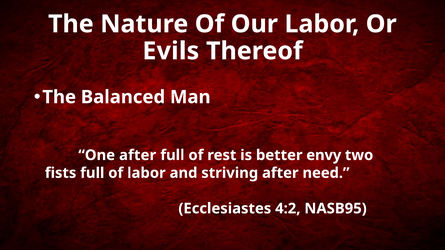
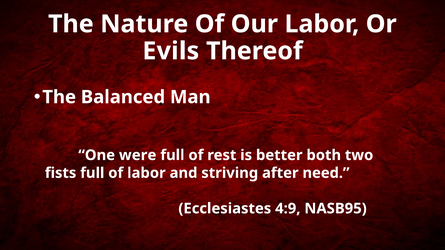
One after: after -> were
envy: envy -> both
4:2: 4:2 -> 4:9
